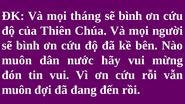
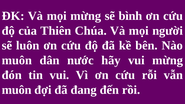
mọi tháng: tháng -> mừng
bình at (28, 45): bình -> luôn
